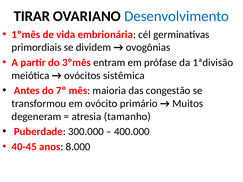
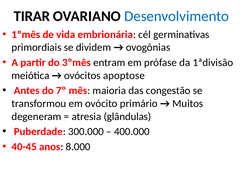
sistêmica: sistêmica -> apoptose
tamanho: tamanho -> glândulas
